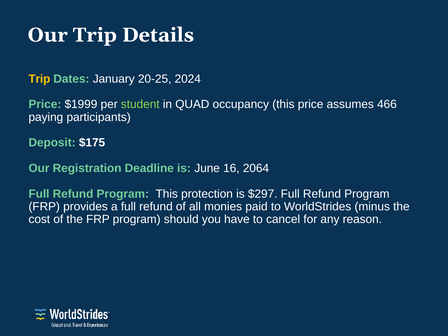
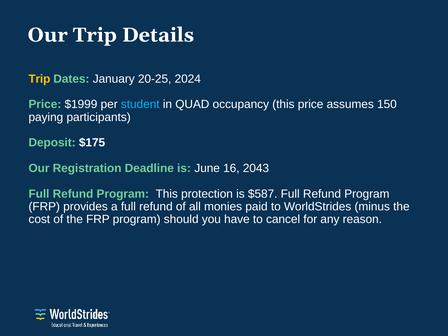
student colour: light green -> light blue
466: 466 -> 150
2064: 2064 -> 2043
$297: $297 -> $587
